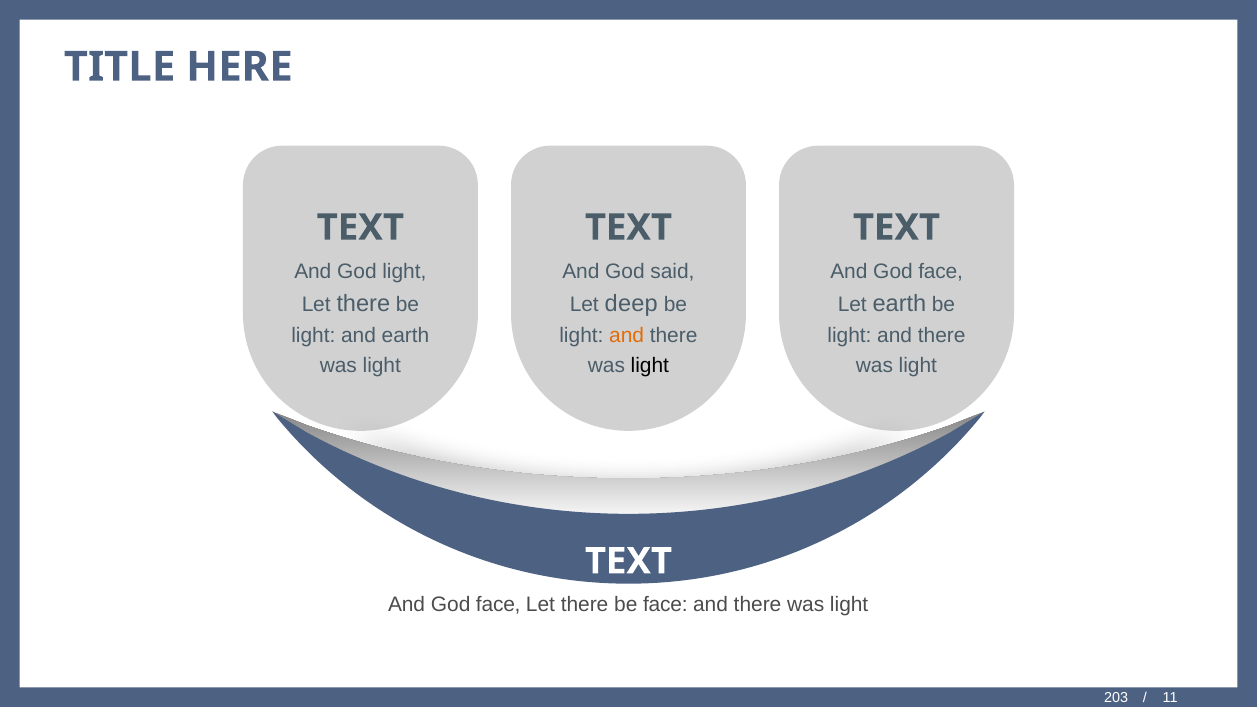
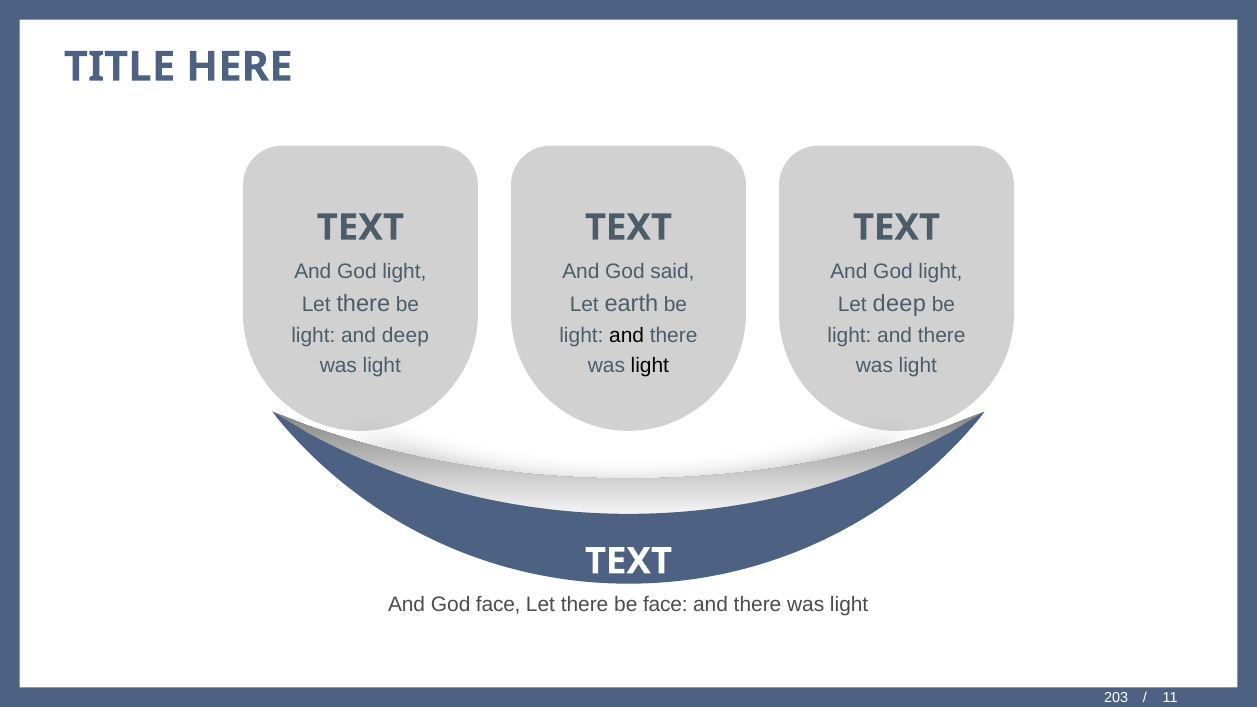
face at (941, 271): face -> light
deep: deep -> earth
Let earth: earth -> deep
and earth: earth -> deep
and at (627, 335) colour: orange -> black
